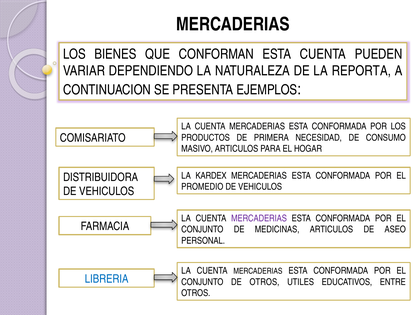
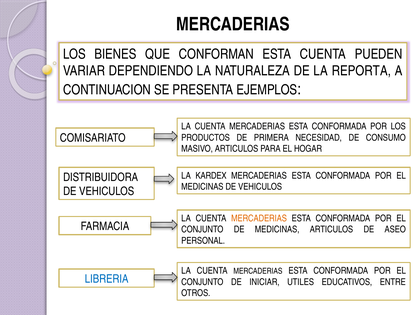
PROMEDIO at (202, 187): PROMEDIO -> MEDICINAS
MERCADERIAS at (259, 218) colour: purple -> orange
DE OTROS: OTROS -> INICIAR
